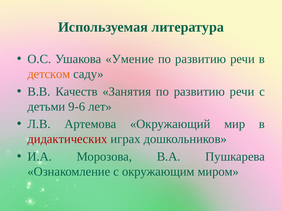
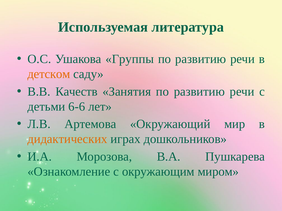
Умение: Умение -> Группы
9-6: 9-6 -> 6-6
дидактических colour: red -> orange
